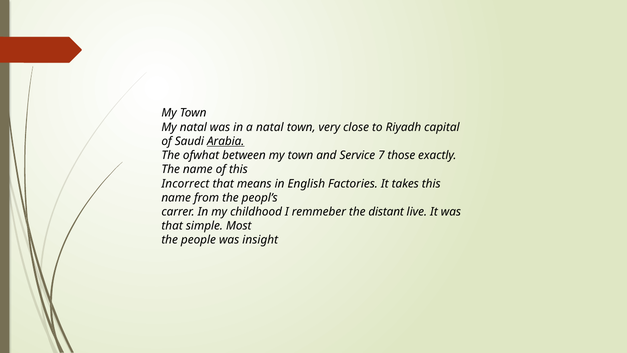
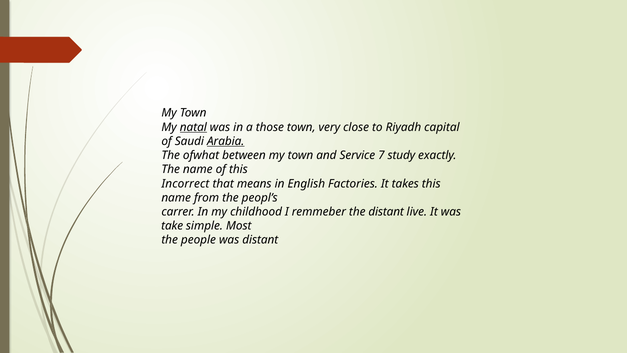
natal at (193, 127) underline: none -> present
a natal: natal -> those
those: those -> study
that at (172, 226): that -> take
was insight: insight -> distant
